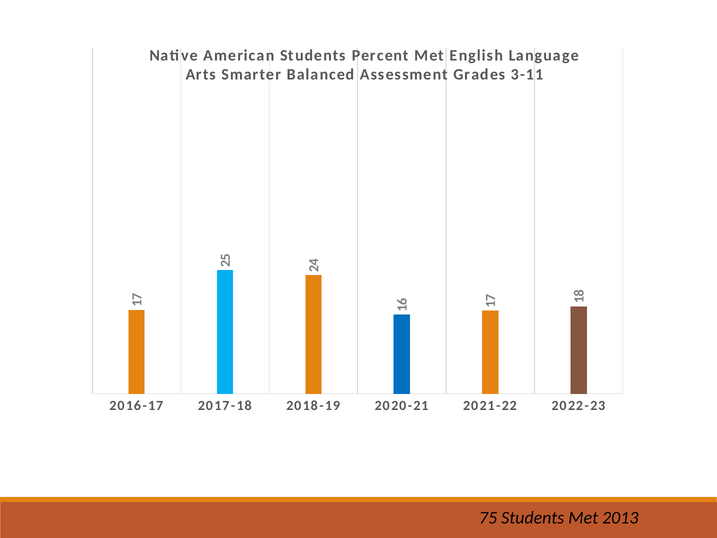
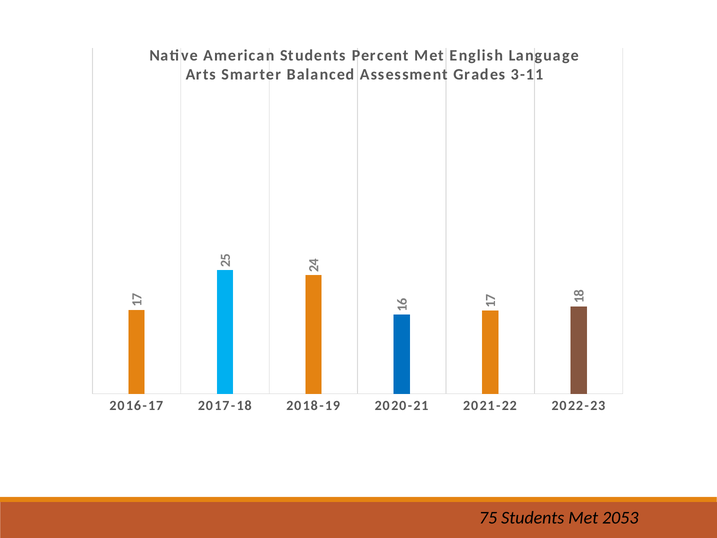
2013: 2013 -> 2053
